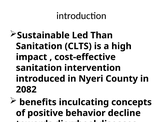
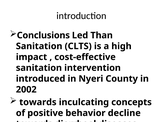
Sustainable: Sustainable -> Conclusions
2082: 2082 -> 2002
benefits at (38, 102): benefits -> towards
